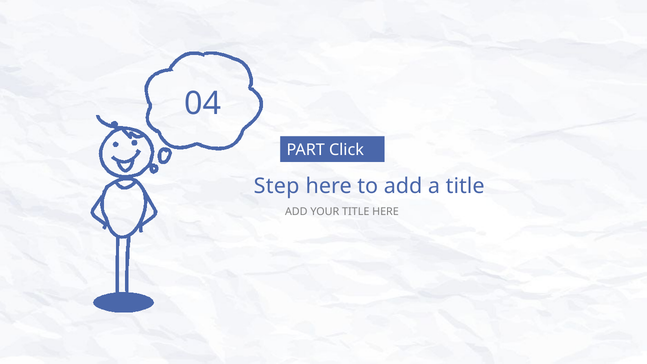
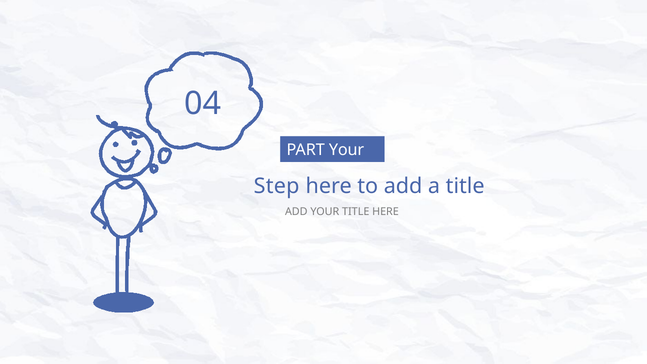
PART Click: Click -> Your
